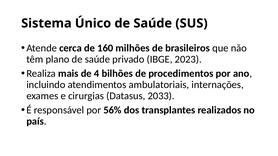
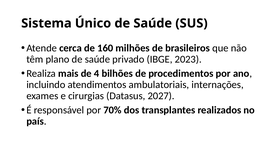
2033: 2033 -> 2027
56%: 56% -> 70%
